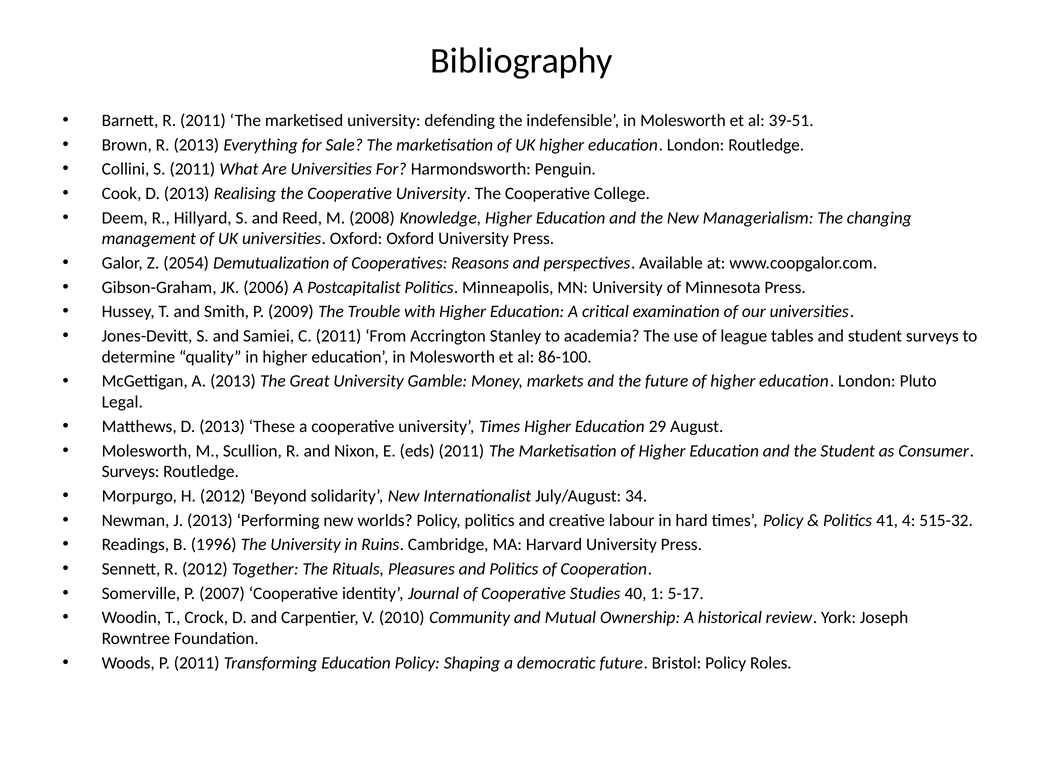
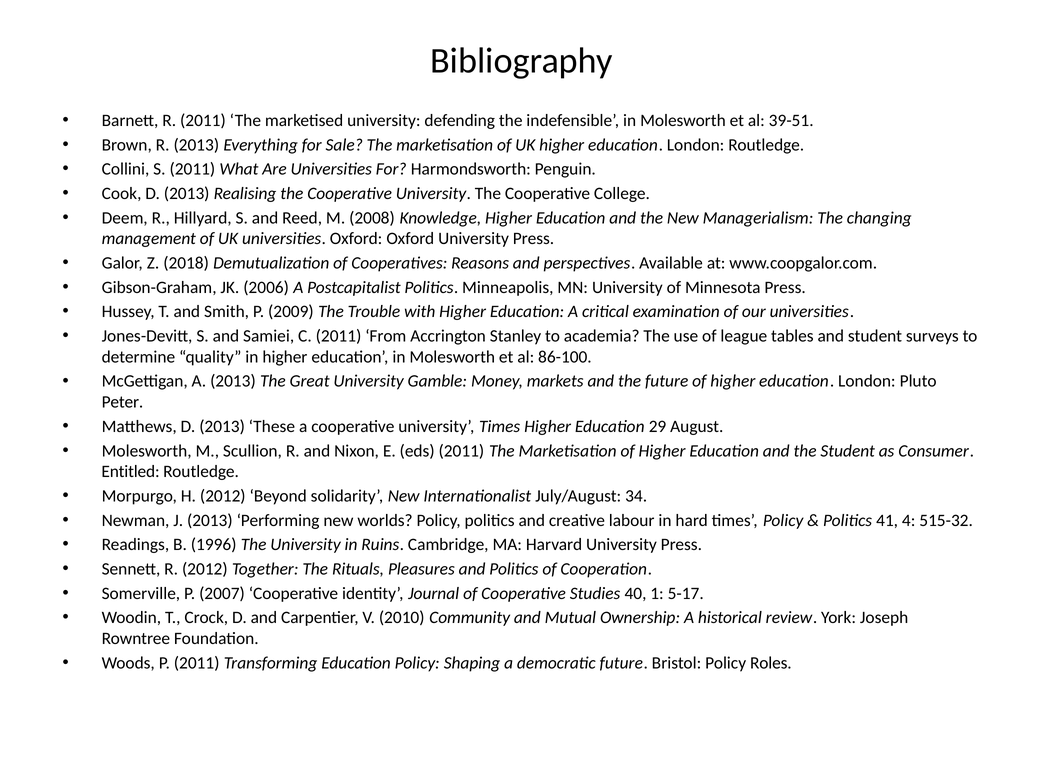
2054: 2054 -> 2018
Legal: Legal -> Peter
Surveys at (131, 472): Surveys -> Entitled
